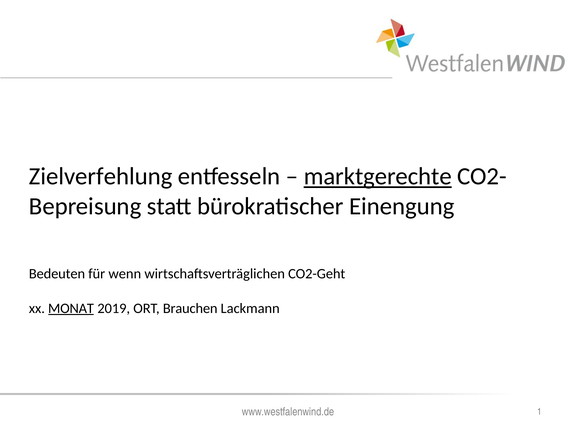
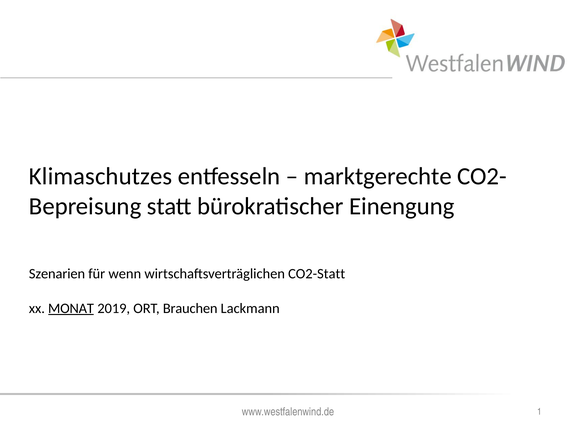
Zielverfehlung: Zielverfehlung -> Klimaschutzes
marktgerechte underline: present -> none
Bedeuten: Bedeuten -> Szenarien
CO2-Geht: CO2-Geht -> CO2-Statt
